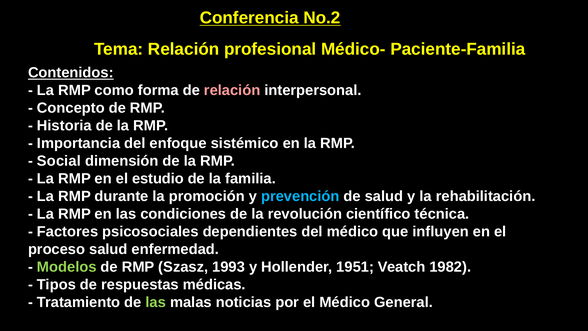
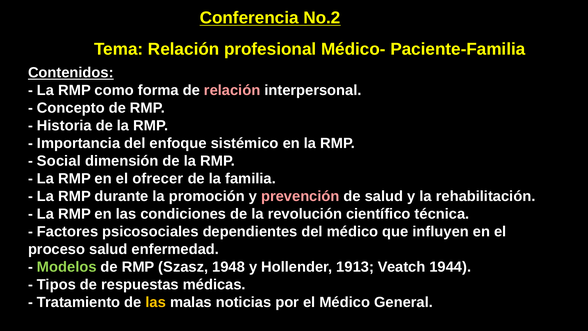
estudio: estudio -> ofrecer
prevención colour: light blue -> pink
1993: 1993 -> 1948
1951: 1951 -> 1913
1982: 1982 -> 1944
las at (156, 302) colour: light green -> yellow
